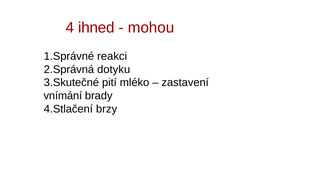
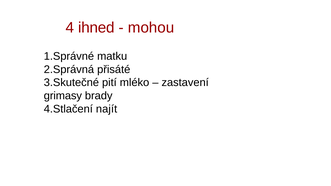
reakci: reakci -> matku
dotyku: dotyku -> přisáté
vnímání: vnímání -> grimasy
brzy: brzy -> najít
